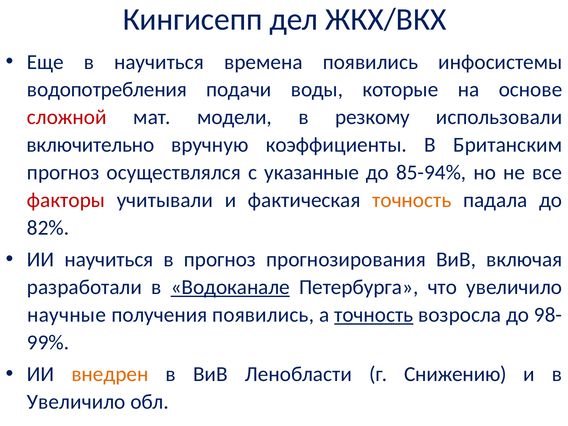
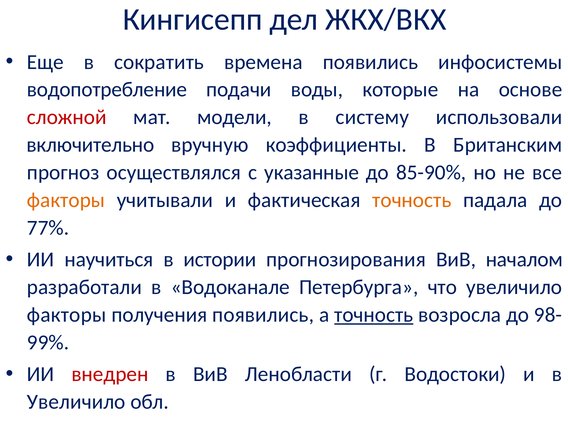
в научиться: научиться -> сократить
водопотребления: водопотребления -> водопотребление
резкому: резкому -> систему
85-94%: 85-94% -> 85-90%
факторы at (66, 200) colour: red -> orange
82%: 82% -> 77%
в прогноз: прогноз -> истории
включая: включая -> началом
Водоканале underline: present -> none
научные at (67, 315): научные -> факторы
внедрен colour: orange -> red
Снижению: Снижению -> Водостоки
